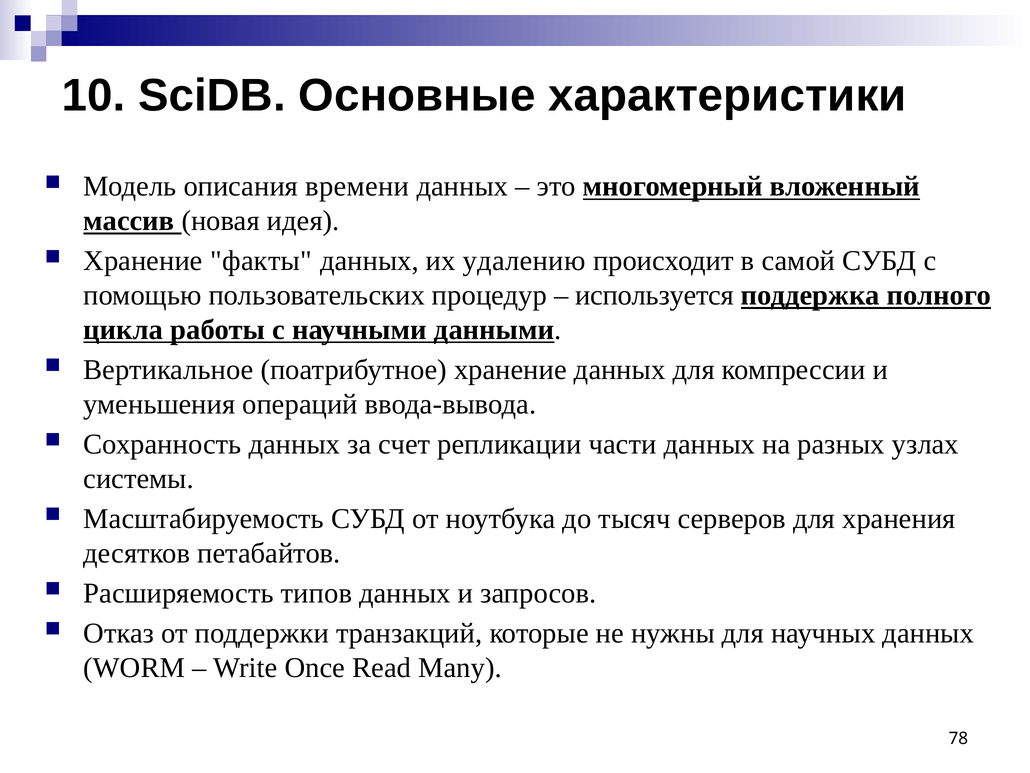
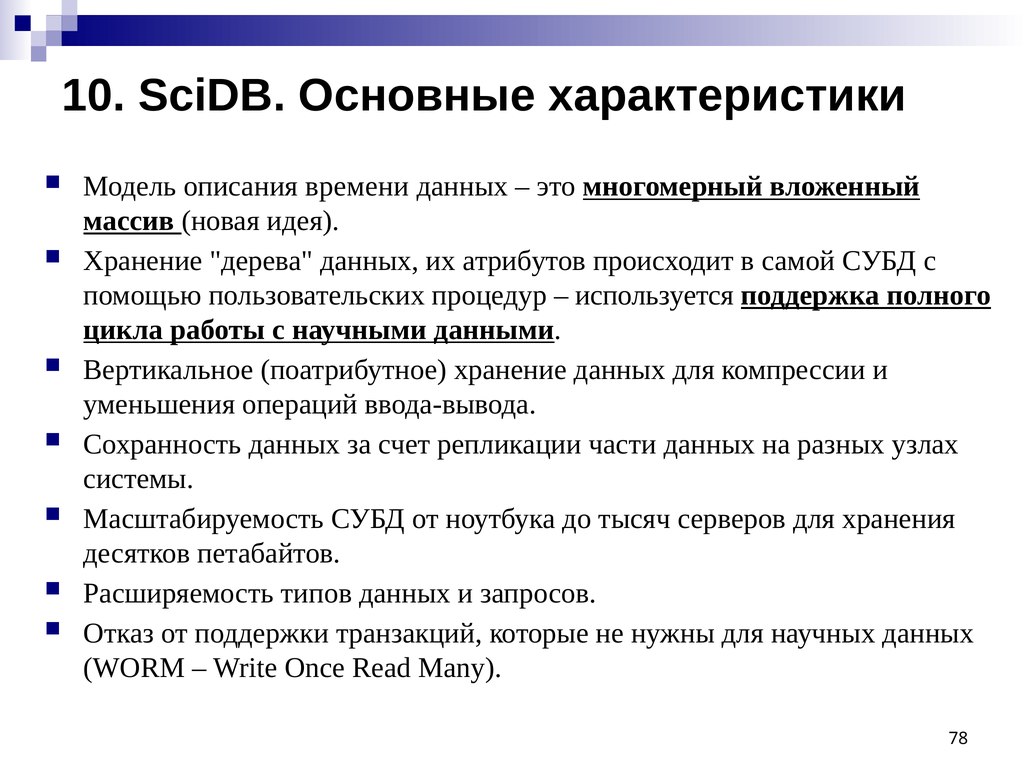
факты: факты -> дерева
удалению: удалению -> атрибутов
